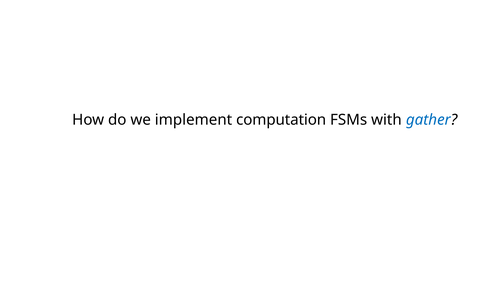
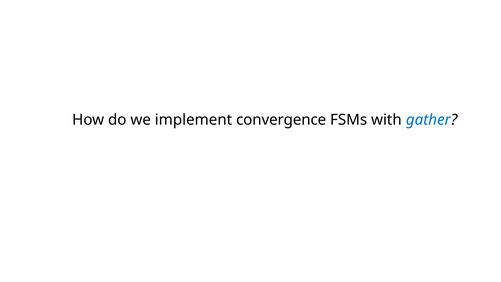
computation: computation -> convergence
